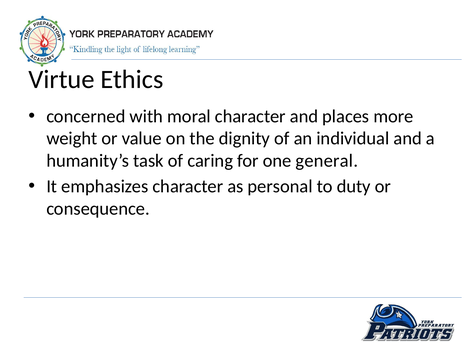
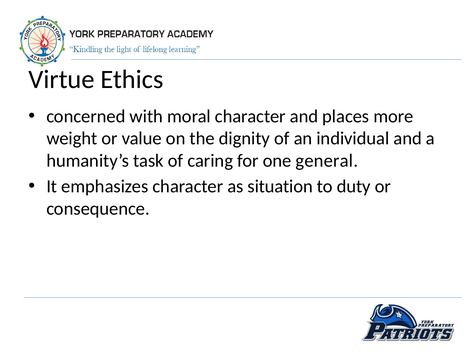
personal: personal -> situation
